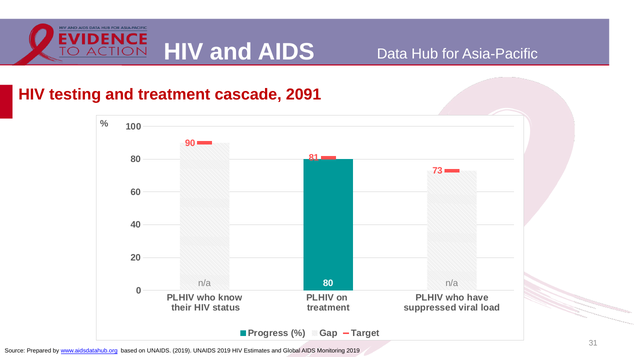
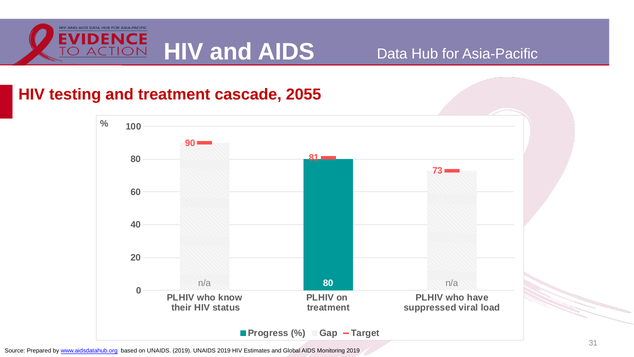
2091: 2091 -> 2055
